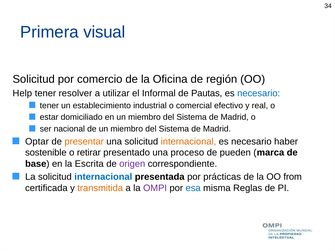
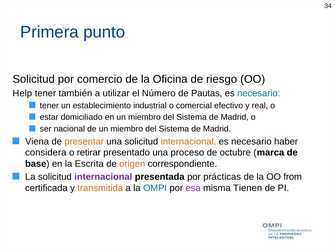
visual: visual -> punto
región: región -> riesgo
resolver: resolver -> también
Informal: Informal -> Número
Optar: Optar -> Viena
sostenible: sostenible -> considera
pueden: pueden -> octubre
origen colour: purple -> orange
internacional at (103, 177) colour: blue -> purple
OMPI colour: purple -> blue
esa colour: blue -> purple
Reglas: Reglas -> Tienen
